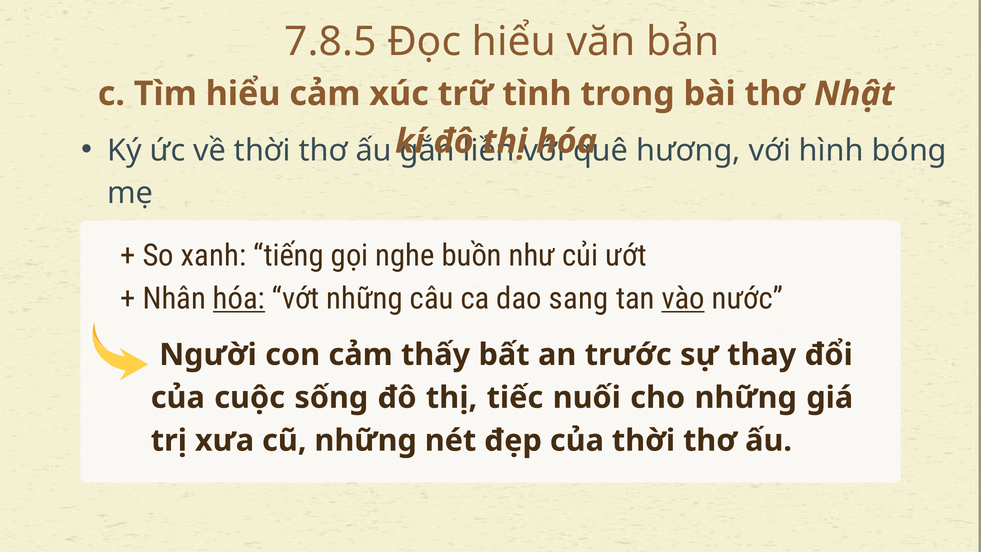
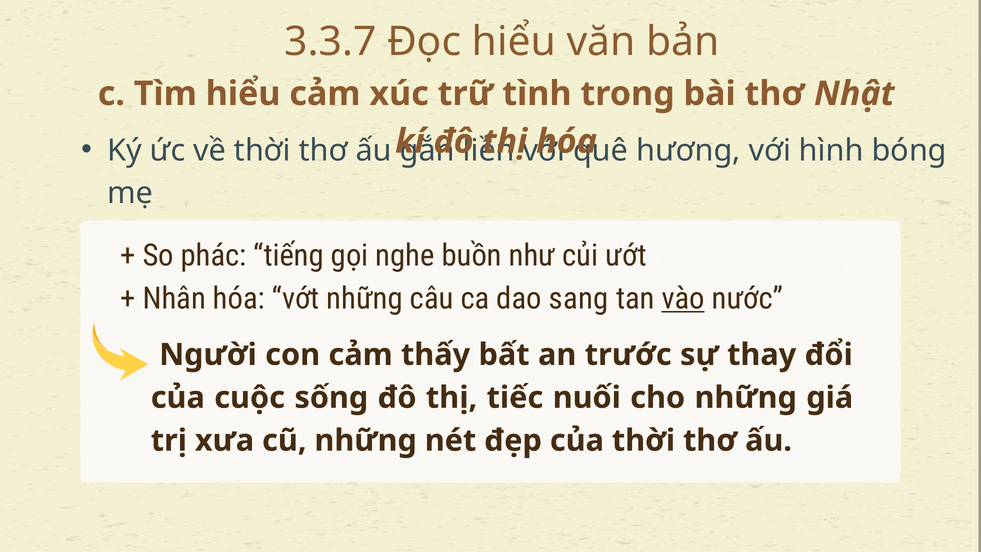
7.8.5: 7.8.5 -> 3.3.7
xanh: xanh -> phác
hóa at (239, 298) underline: present -> none
